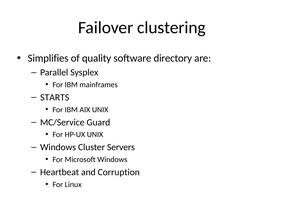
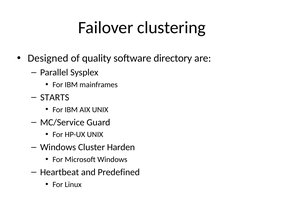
Simplifies: Simplifies -> Designed
Servers: Servers -> Harden
Corruption: Corruption -> Predefined
